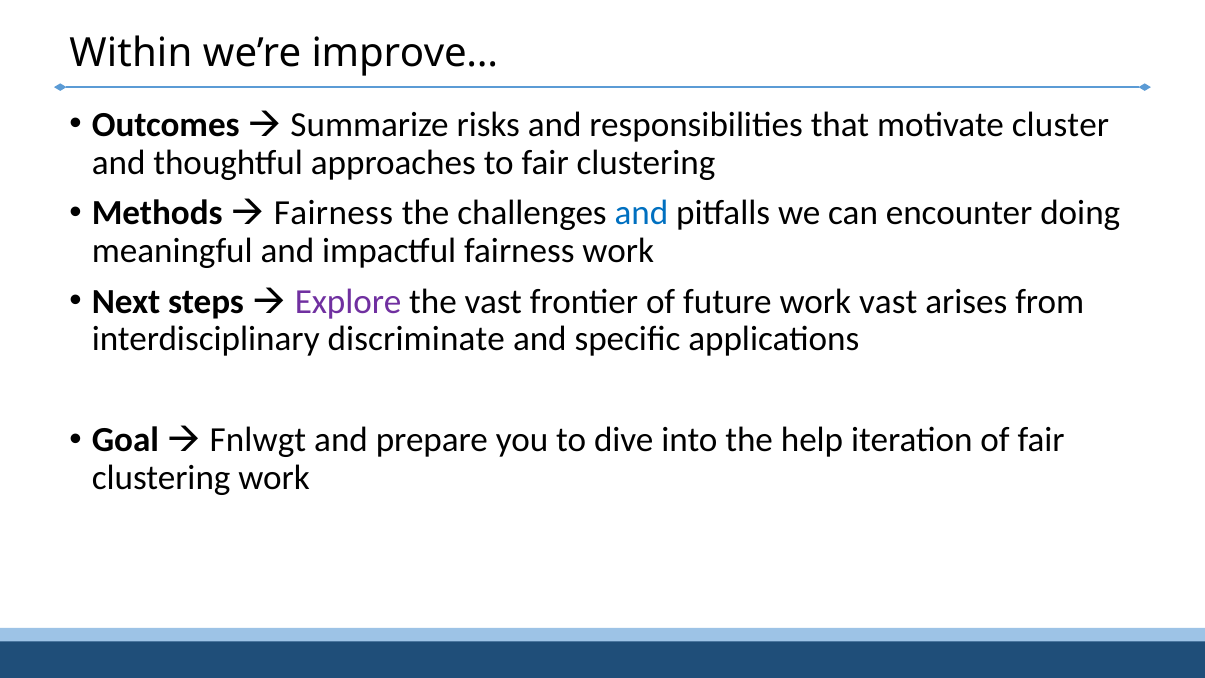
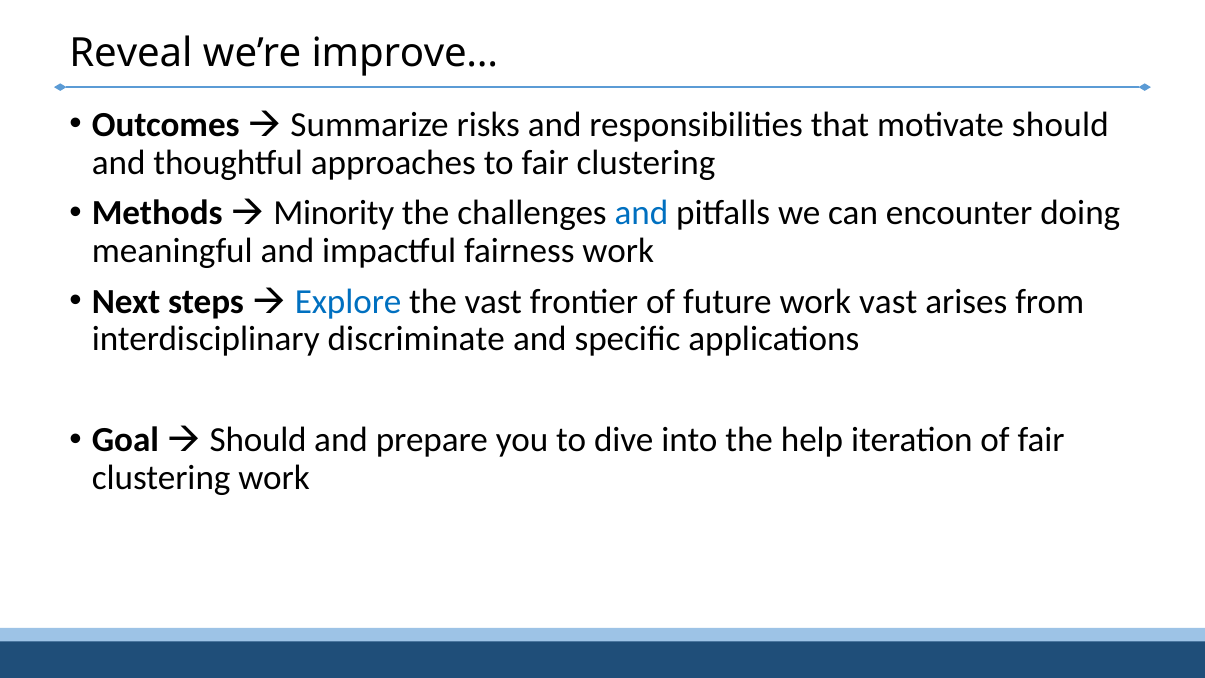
Within: Within -> Reveal
motivate cluster: cluster -> should
Fairness at (333, 213): Fairness -> Minority
Explore colour: purple -> blue
Fnlwgt at (258, 440): Fnlwgt -> Should
